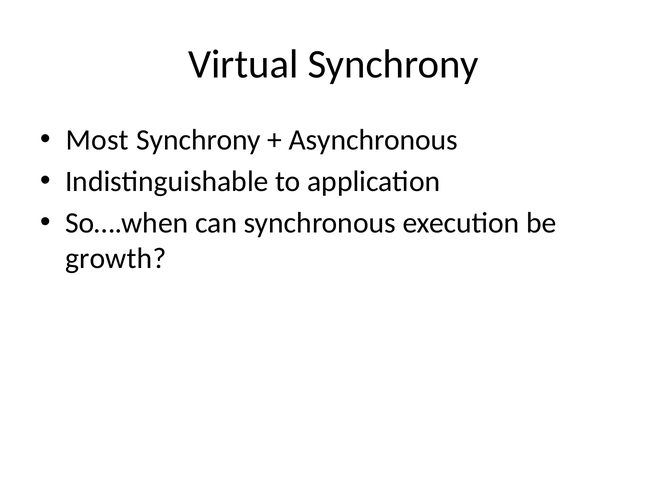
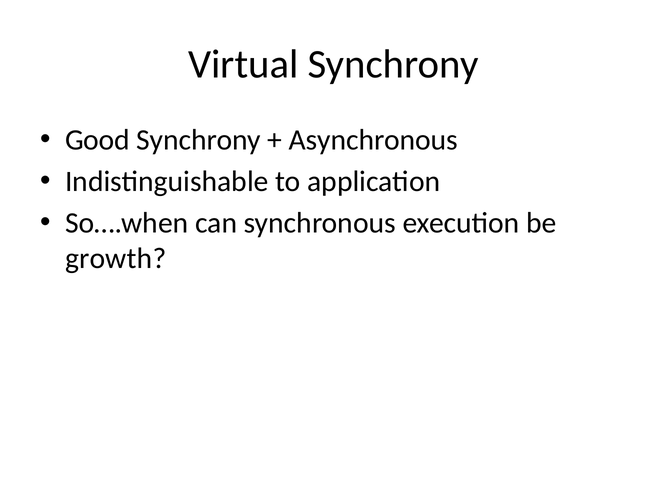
Most: Most -> Good
